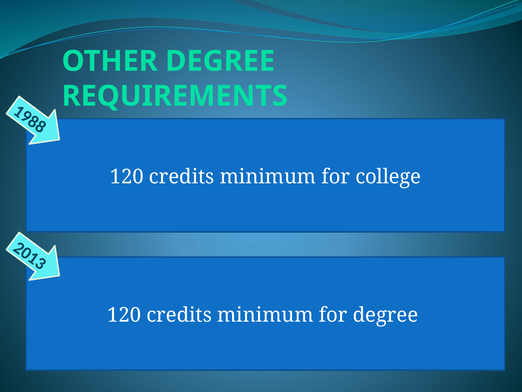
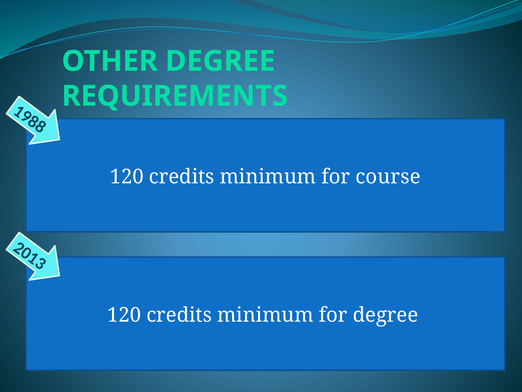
college: college -> course
